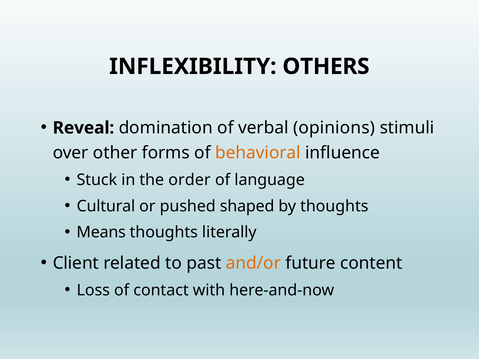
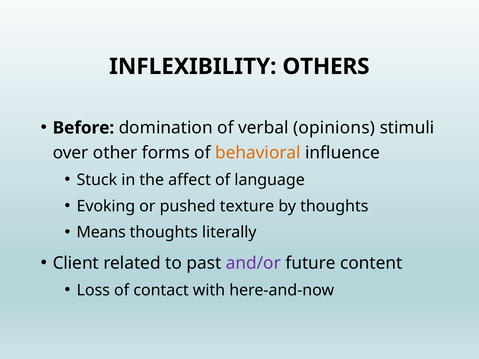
Reveal: Reveal -> Before
order: order -> affect
Cultural: Cultural -> Evoking
shaped: shaped -> texture
and/or colour: orange -> purple
